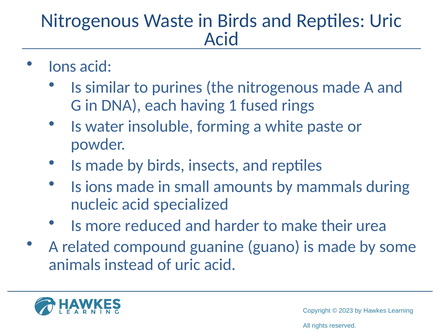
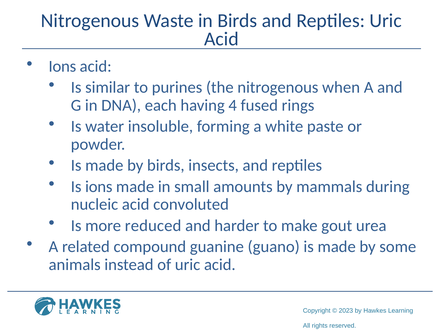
nitrogenous made: made -> when
1: 1 -> 4
specialized: specialized -> convoluted
their: their -> gout
